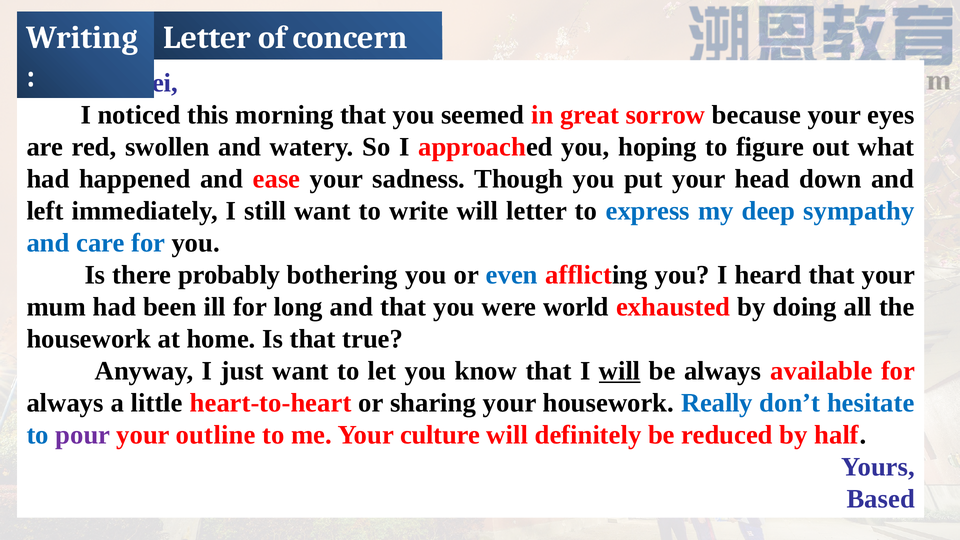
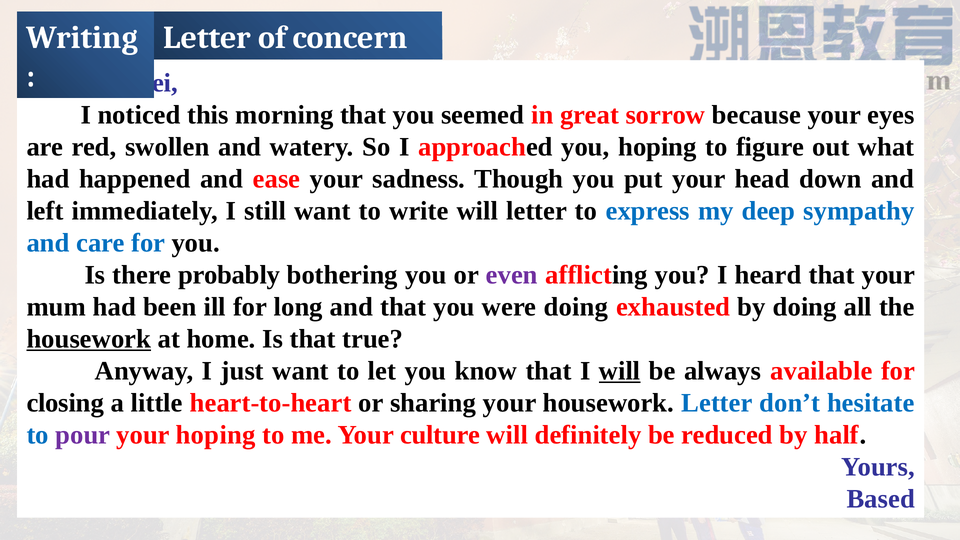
even colour: blue -> purple
were world: world -> doing
housework at (89, 339) underline: none -> present
always at (65, 403): always -> closing
housework Really: Really -> Letter
your outline: outline -> hoping
